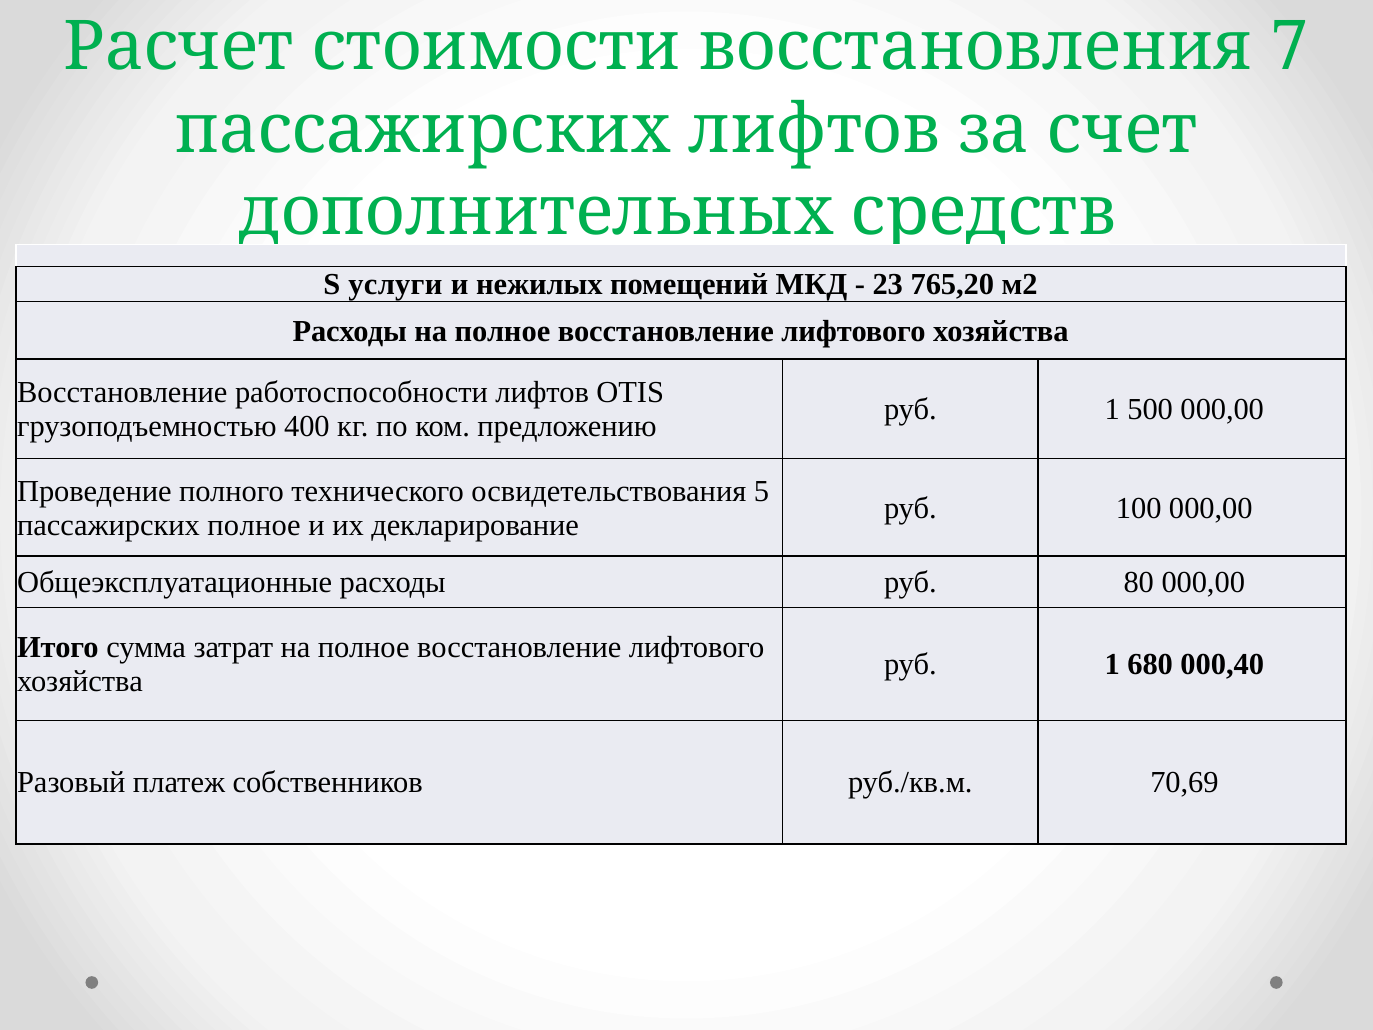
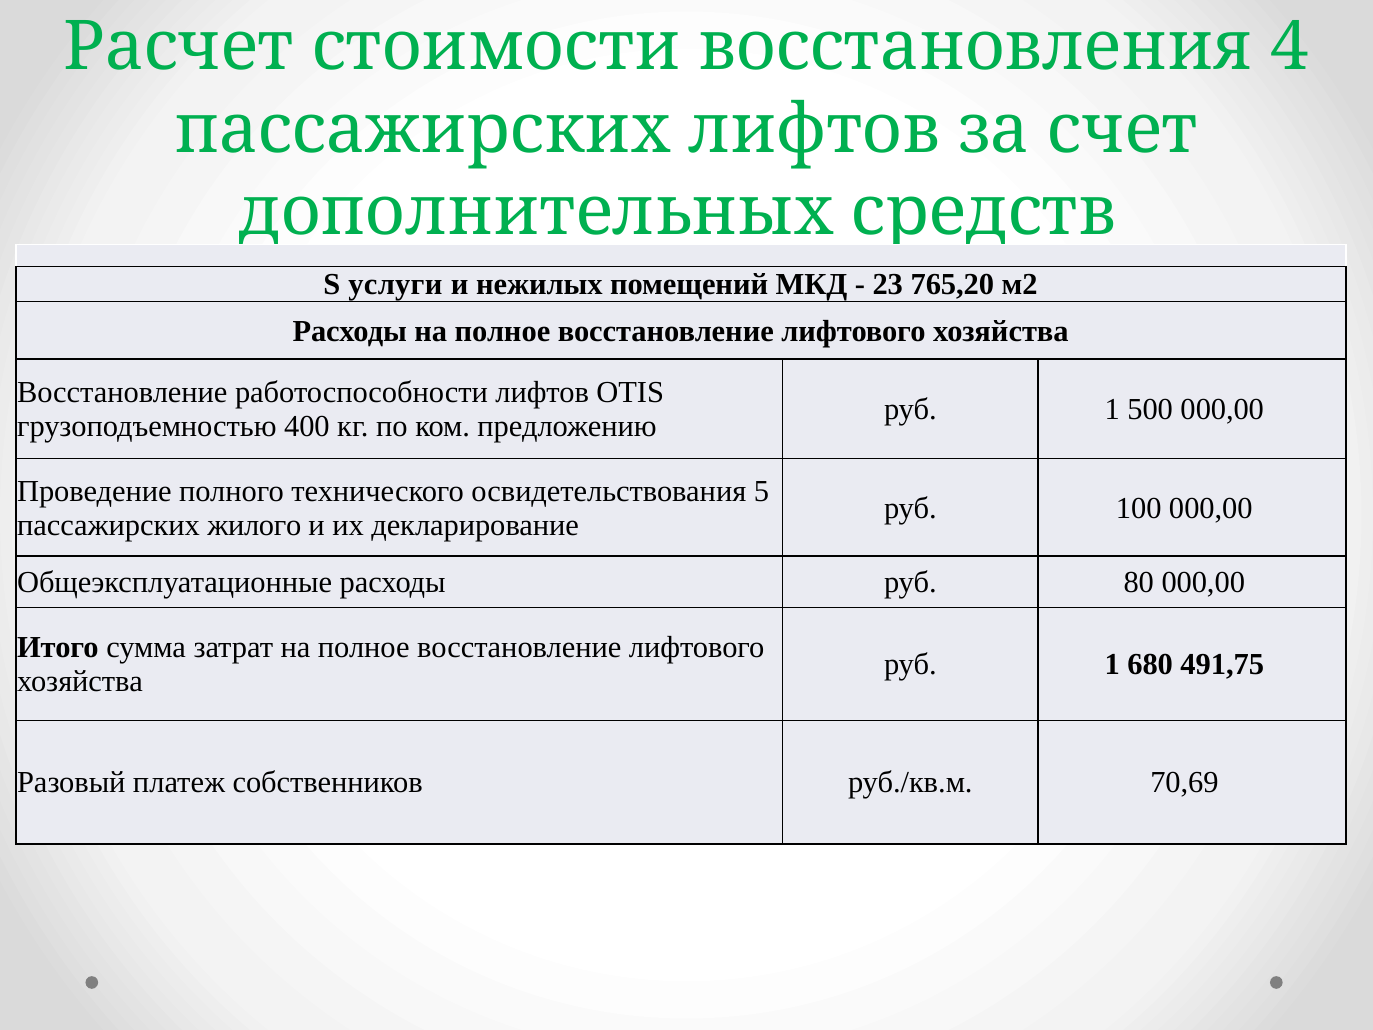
7: 7 -> 4
пассажирских полное: полное -> жилого
000,40: 000,40 -> 491,75
